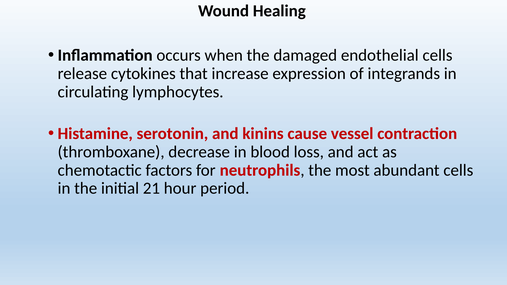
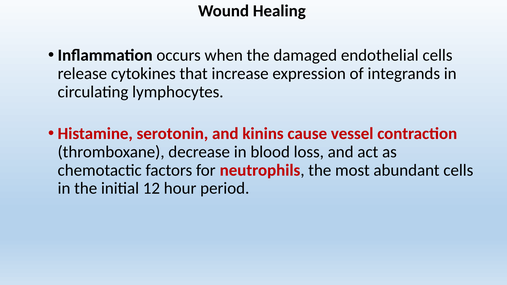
21: 21 -> 12
